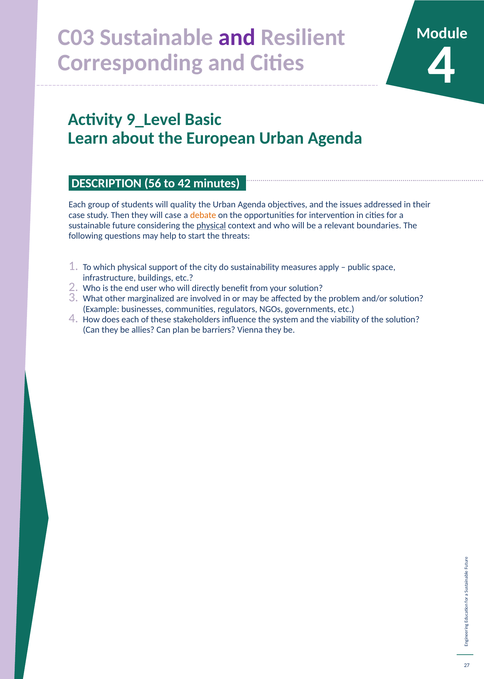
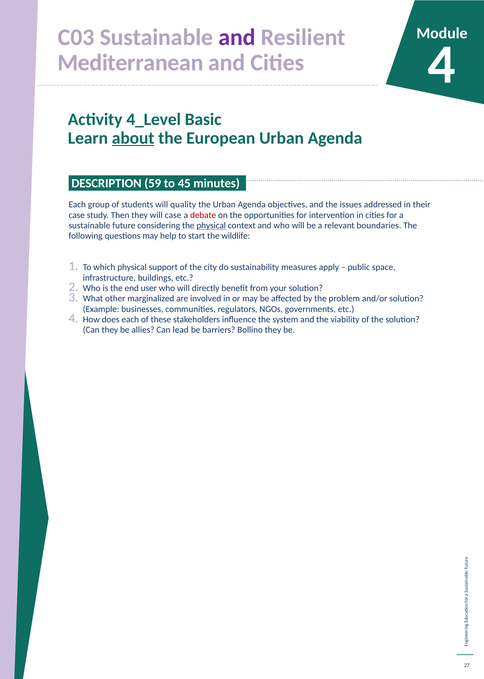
Corresponding: Corresponding -> Mediterranean
9_Level: 9_Level -> 4_Level
about underline: none -> present
56: 56 -> 59
42: 42 -> 45
debate colour: orange -> red
threats: threats -> wildlife
plan: plan -> lead
Vienna: Vienna -> Bollino
